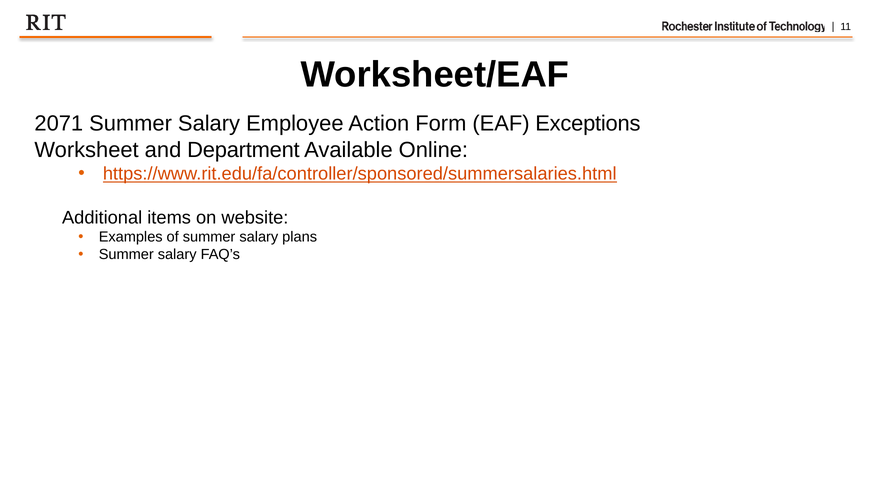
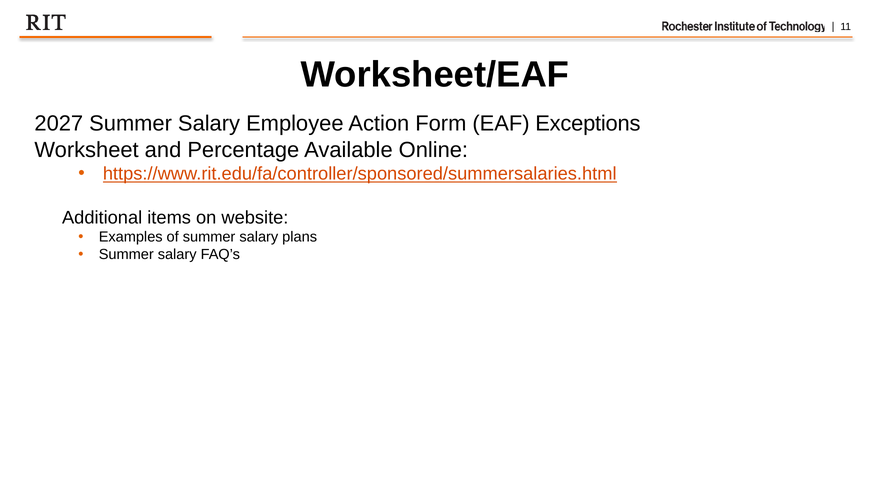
2071: 2071 -> 2027
Department: Department -> Percentage
